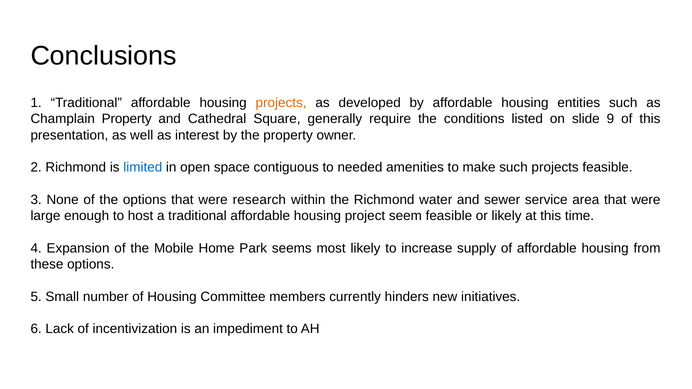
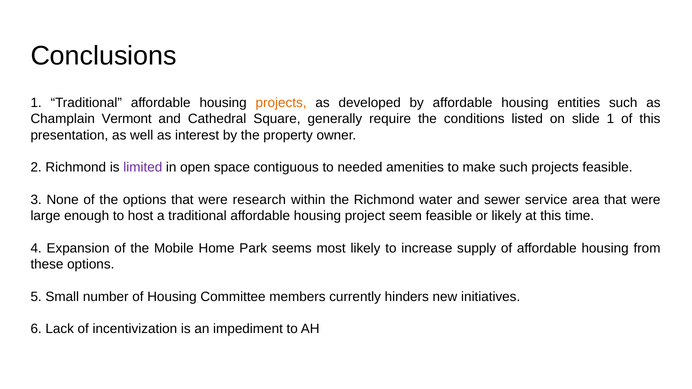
Champlain Property: Property -> Vermont
slide 9: 9 -> 1
limited colour: blue -> purple
